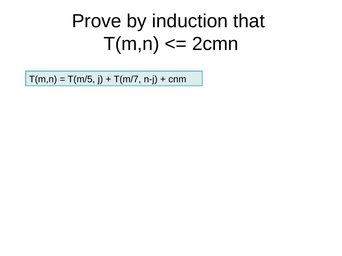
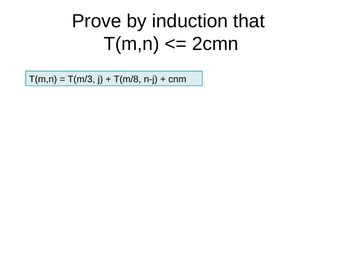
T(m/5: T(m/5 -> T(m/3
T(m/7: T(m/7 -> T(m/8
